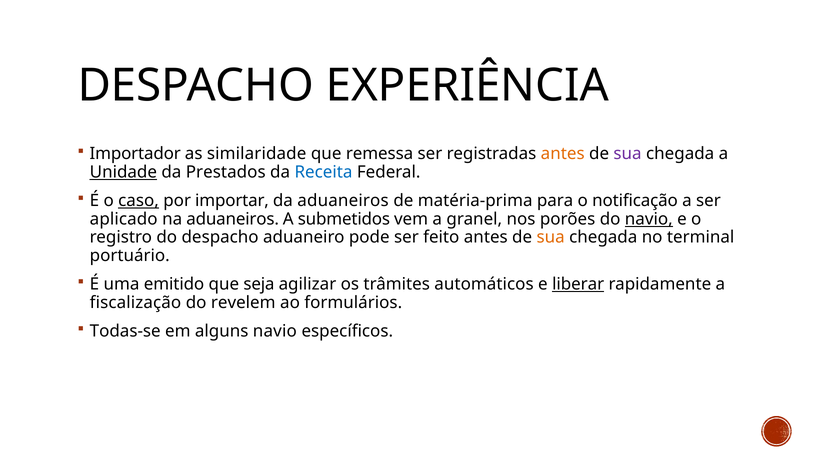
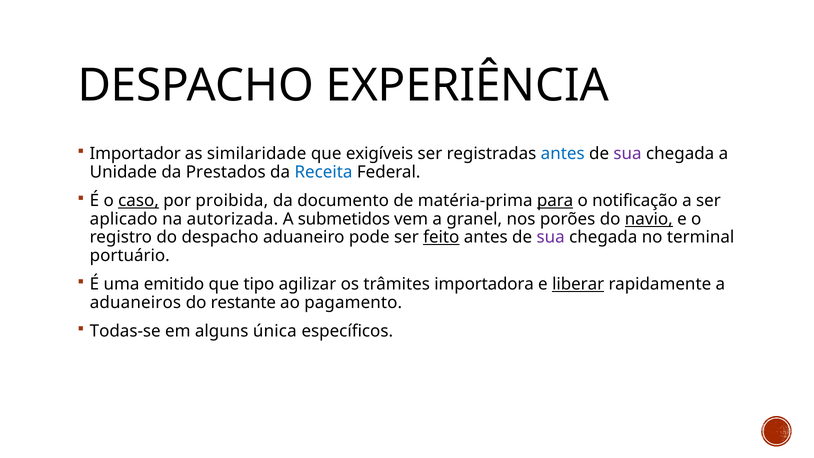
remessa: remessa -> exigíveis
antes at (563, 154) colour: orange -> blue
Unidade underline: present -> none
importar: importar -> proibida
da aduaneiros: aduaneiros -> documento
para underline: none -> present
na aduaneiros: aduaneiros -> autorizada
feito underline: none -> present
sua at (551, 237) colour: orange -> purple
seja: seja -> tipo
automáticos: automáticos -> importadora
fiscalização: fiscalização -> aduaneiros
revelem: revelem -> restante
formulários: formulários -> pagamento
alguns navio: navio -> única
